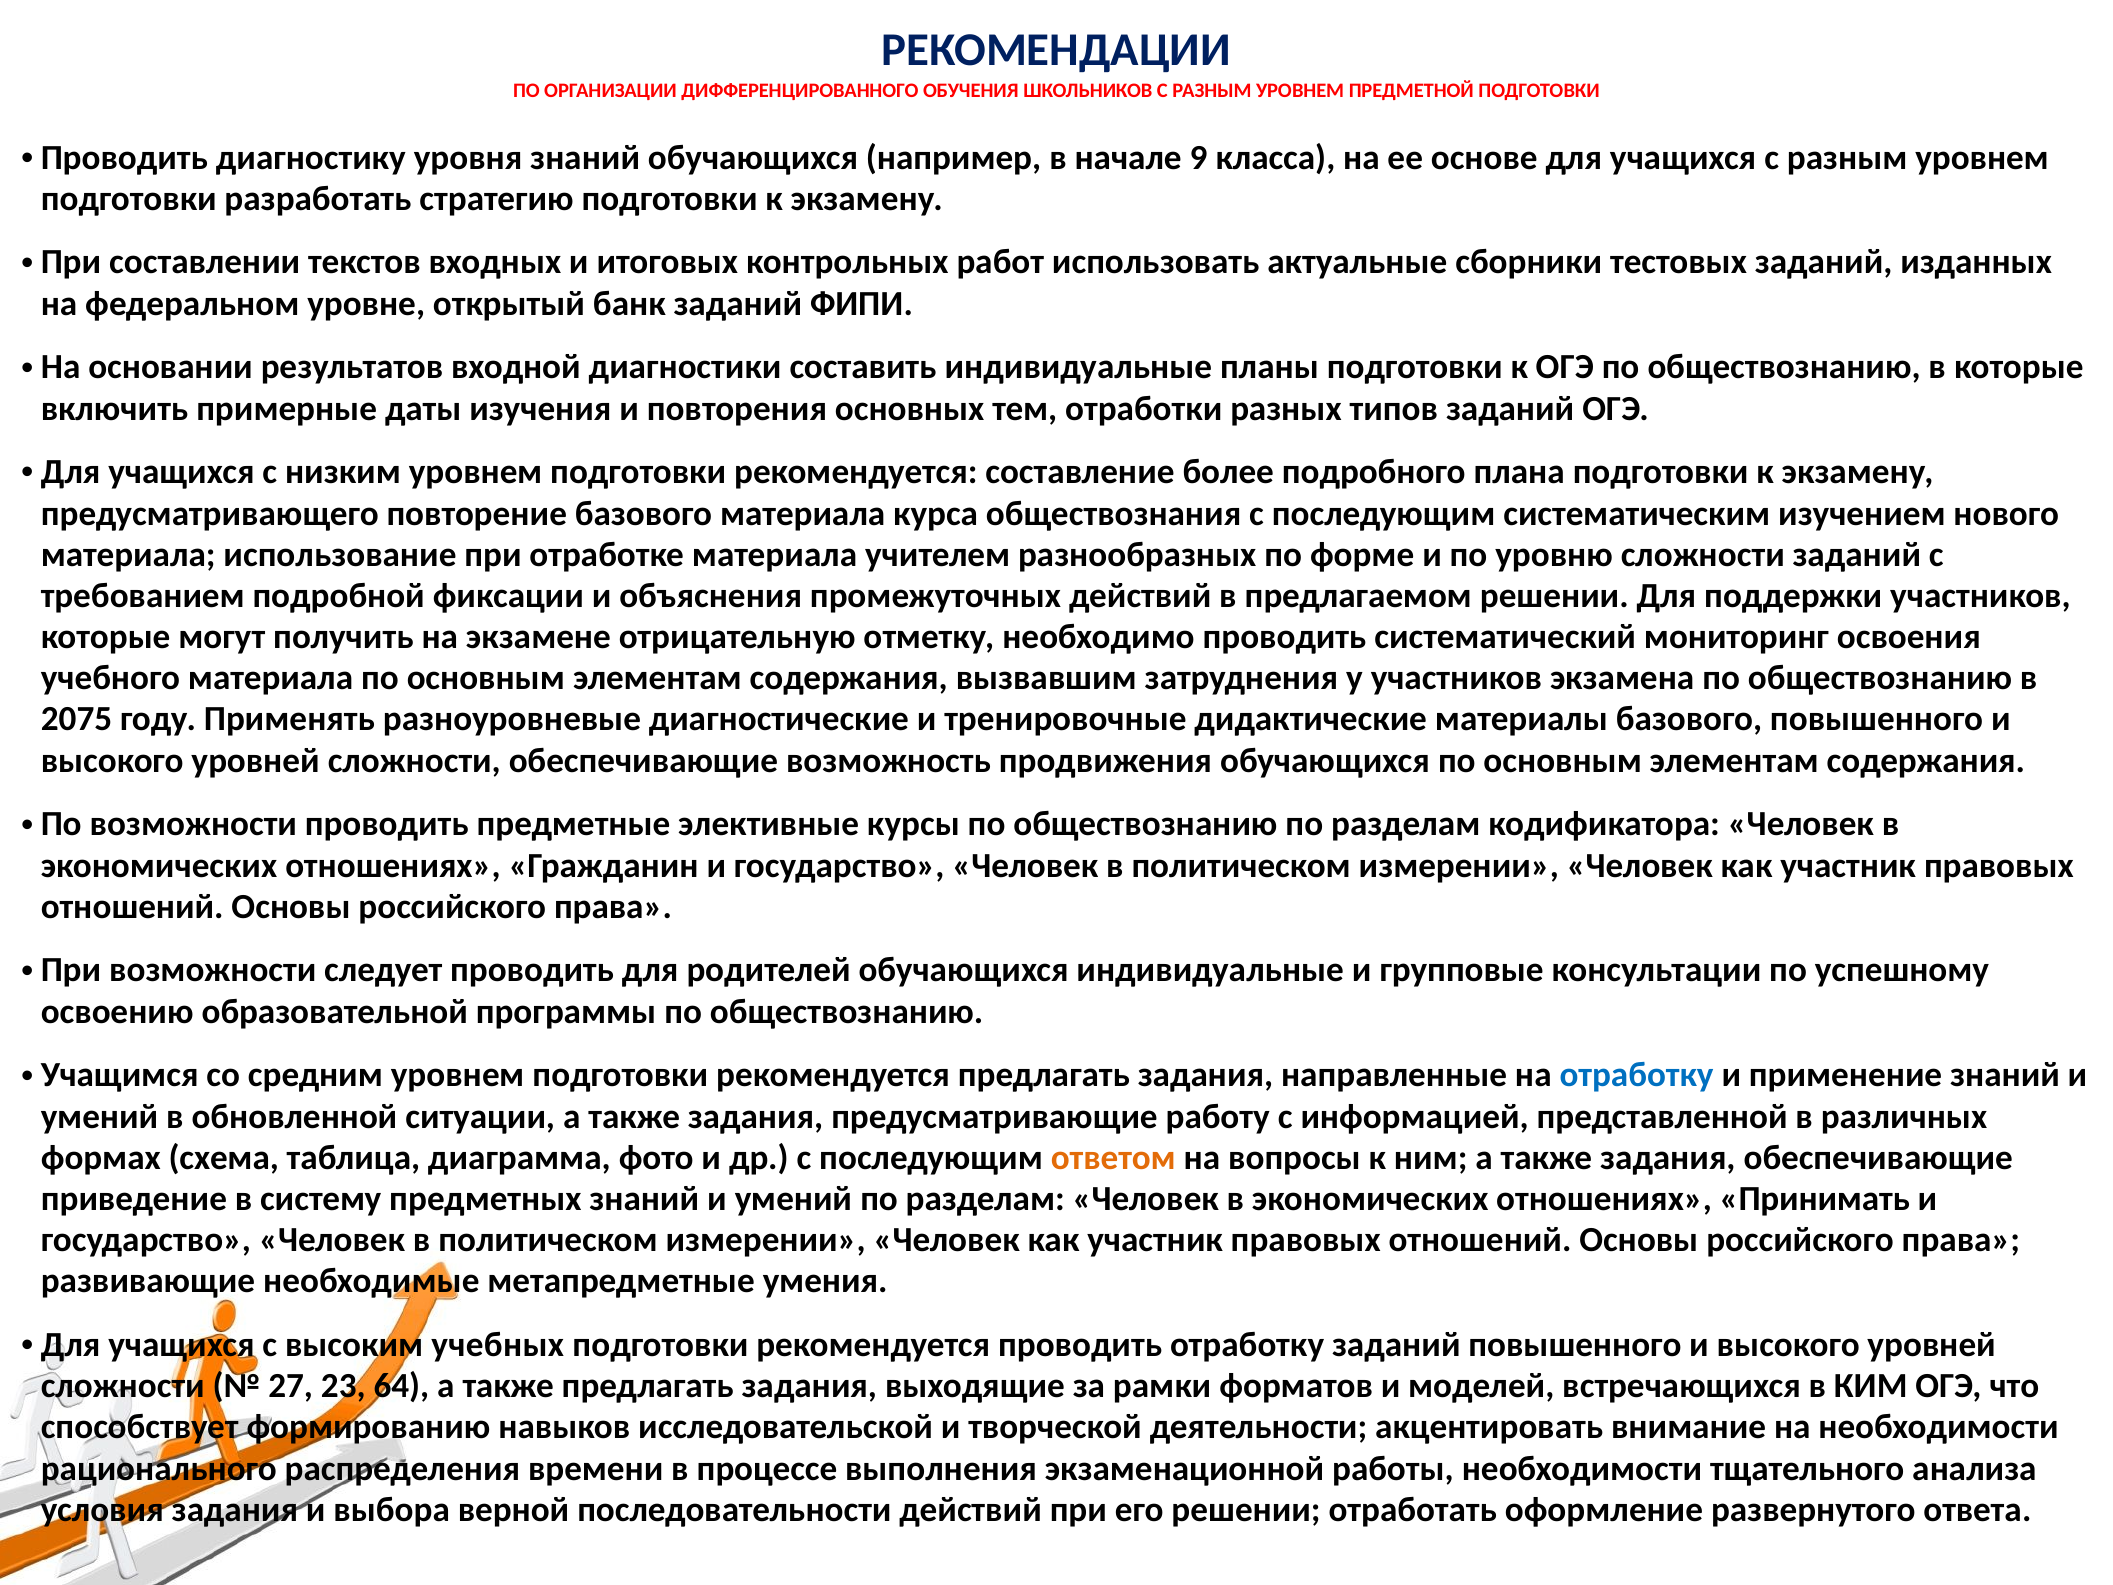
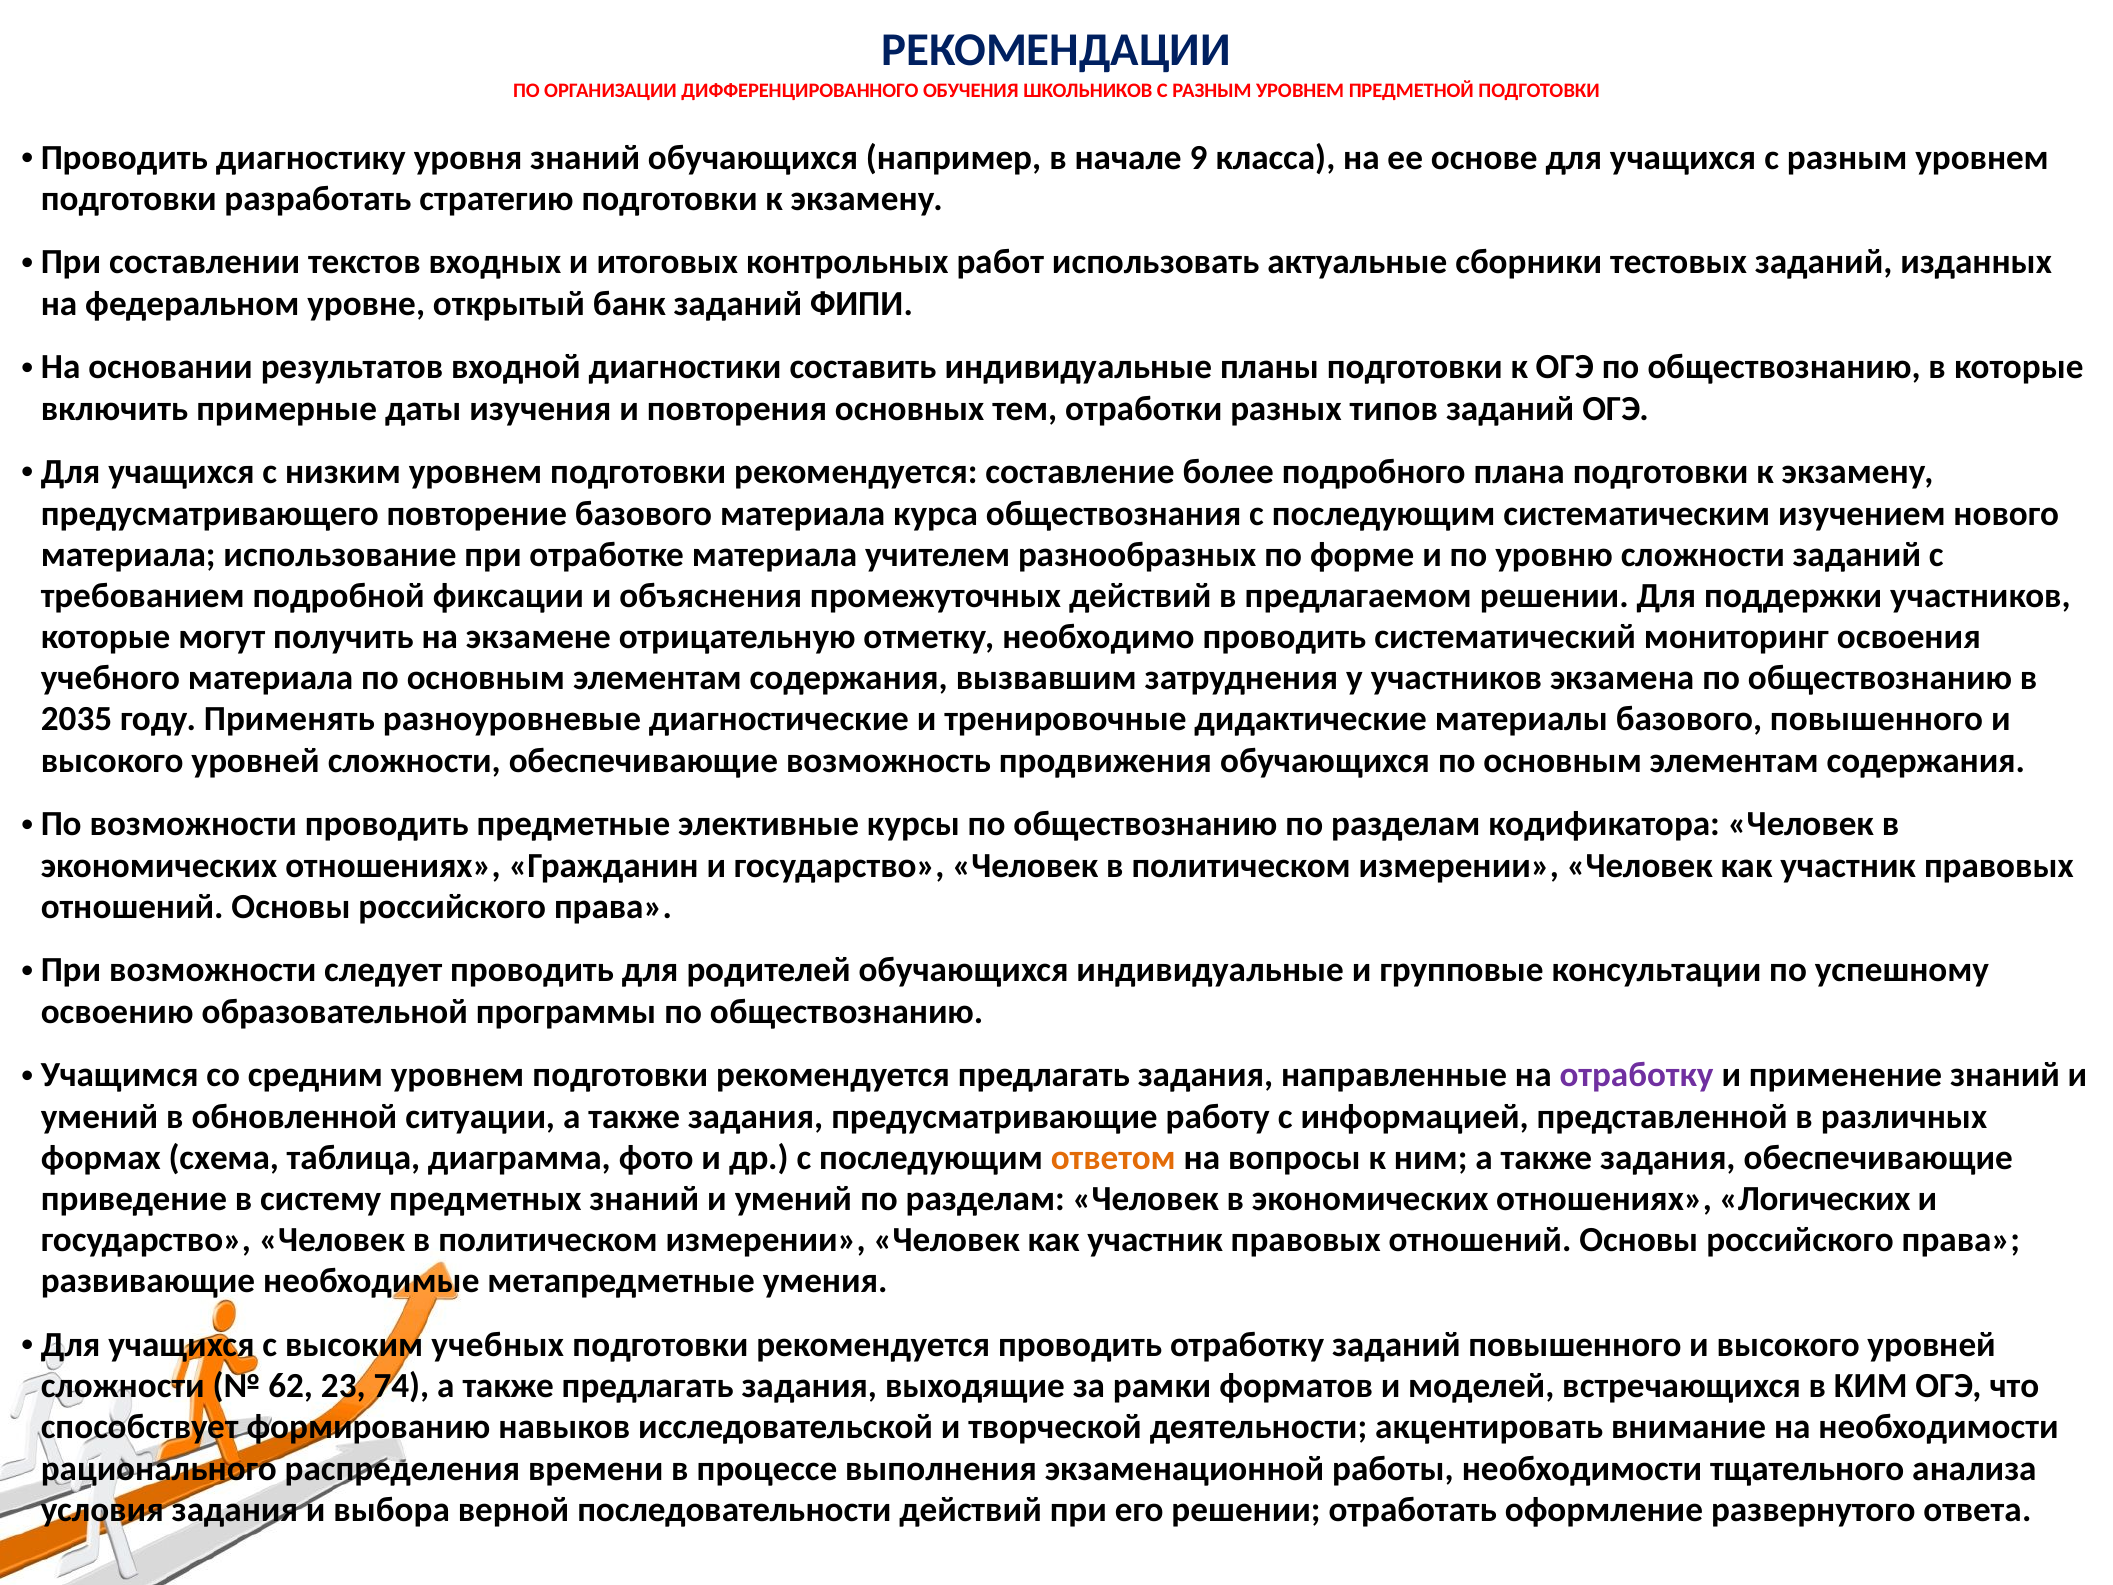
2075: 2075 -> 2035
отработку at (1637, 1075) colour: blue -> purple
Принимать: Принимать -> Логических
27: 27 -> 62
64: 64 -> 74
